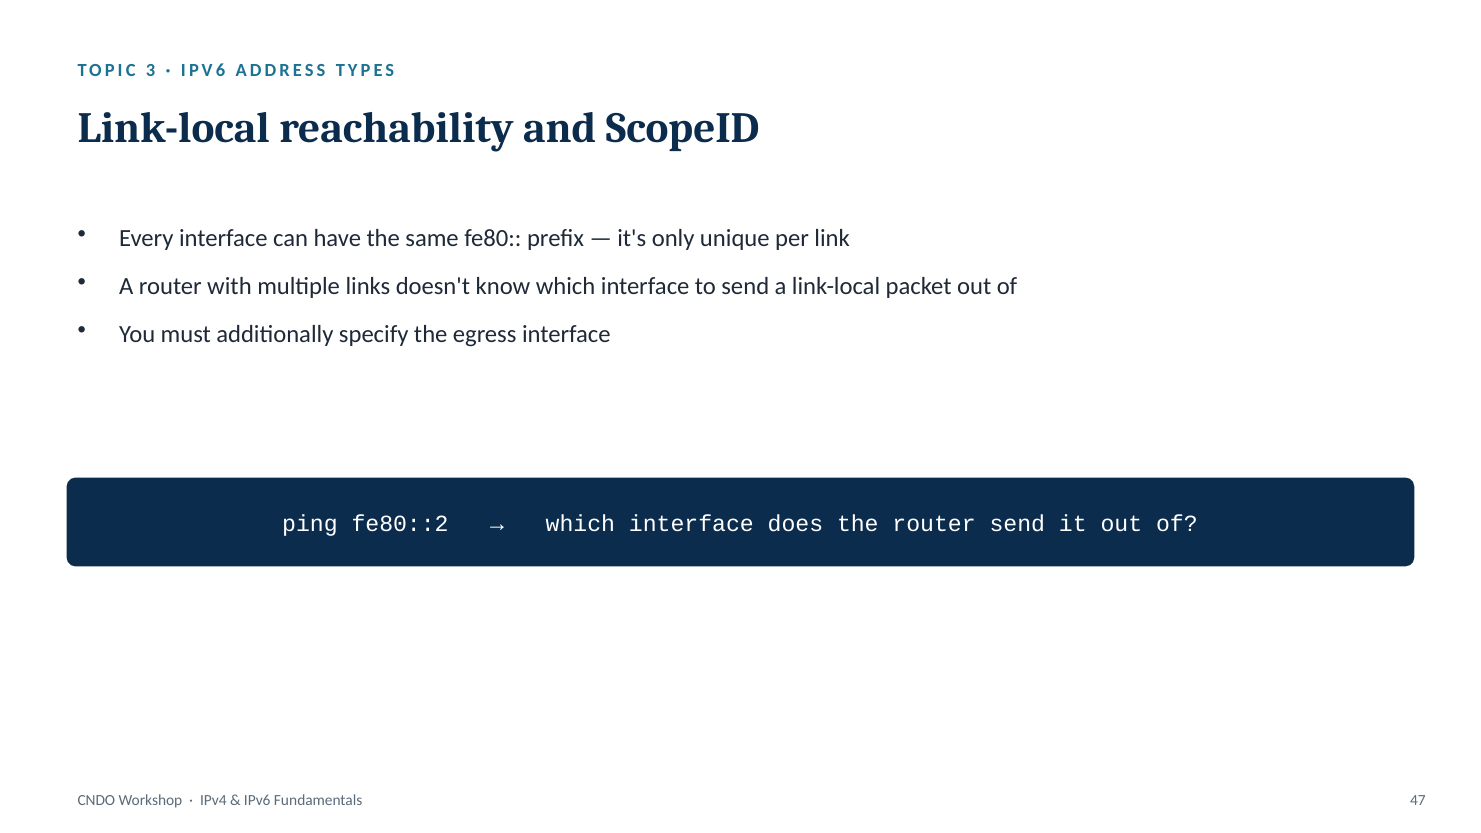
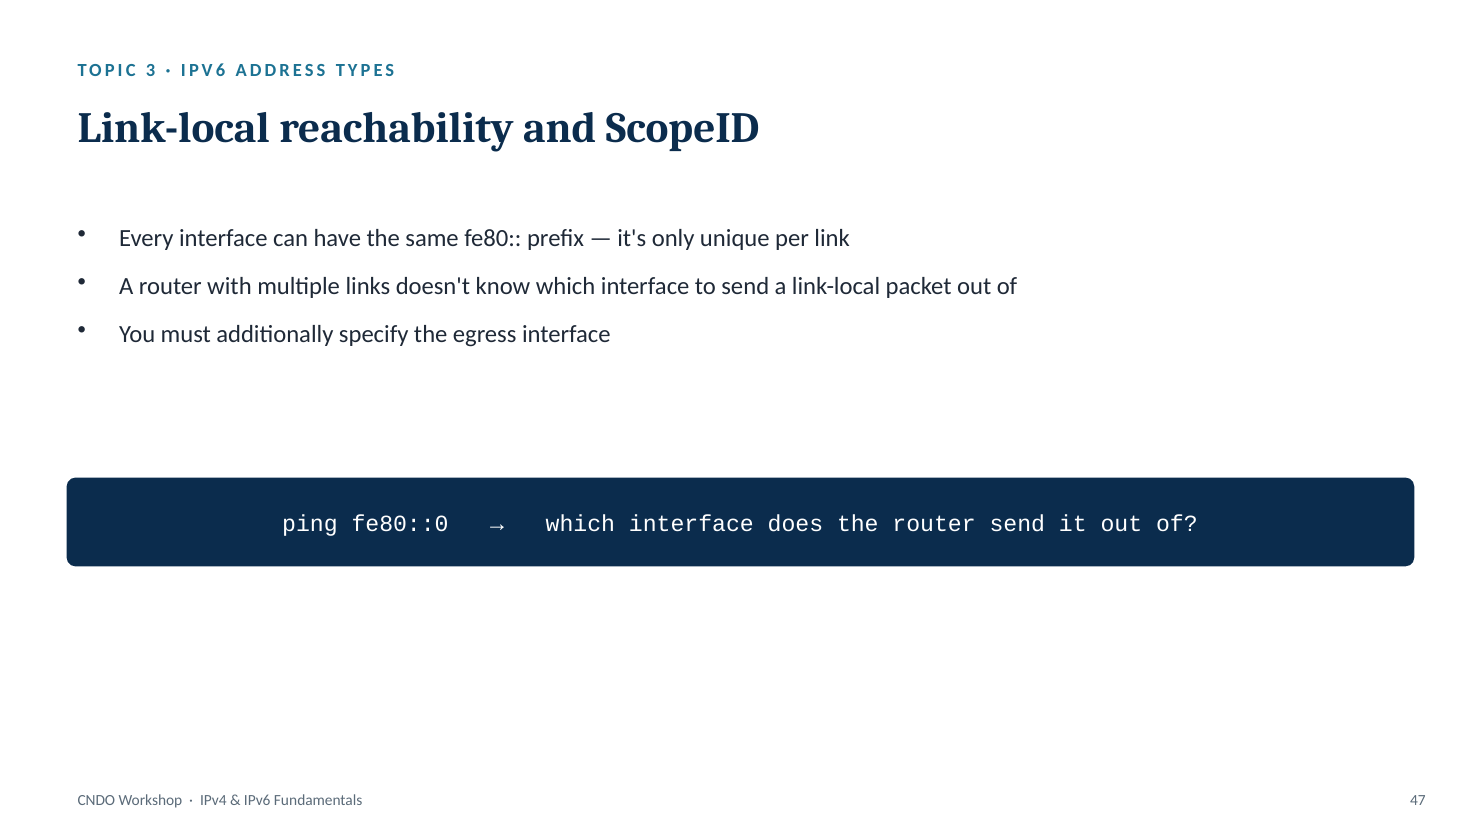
fe80::2: fe80::2 -> fe80::0
